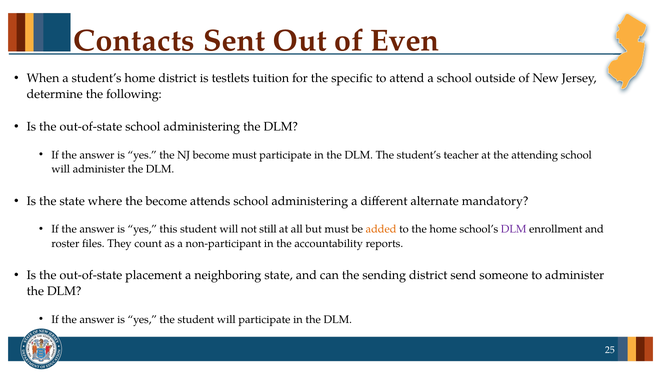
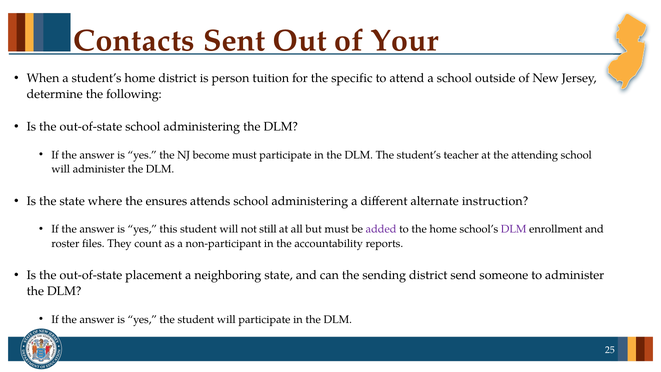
Even: Even -> Your
testlets: testlets -> person
the become: become -> ensures
mandatory: mandatory -> instruction
added colour: orange -> purple
